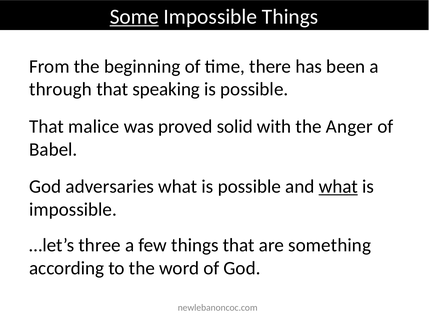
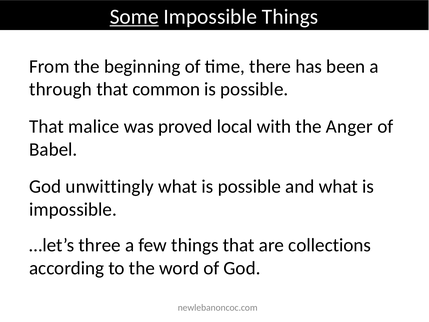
speaking: speaking -> common
solid: solid -> local
adversaries: adversaries -> unwittingly
what at (338, 187) underline: present -> none
something: something -> collections
